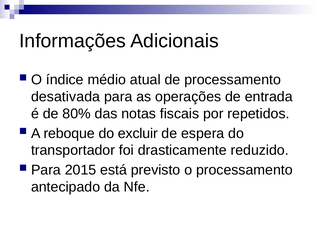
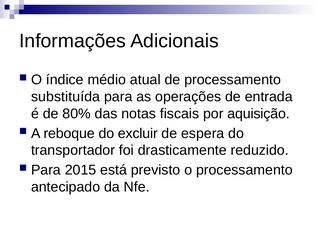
desativada: desativada -> substituída
repetidos: repetidos -> aquisição
